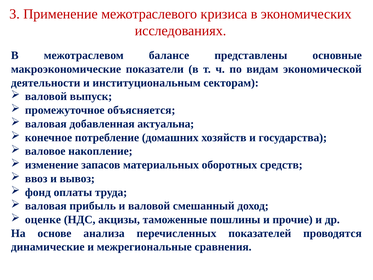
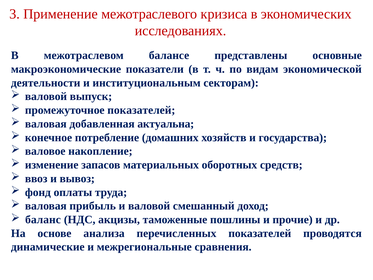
промежуточное объясняется: объясняется -> показателей
оценке: оценке -> баланс
